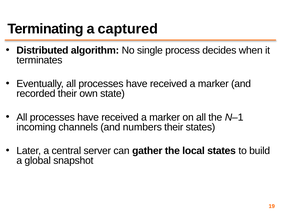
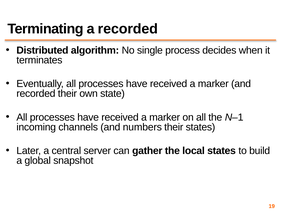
a captured: captured -> recorded
